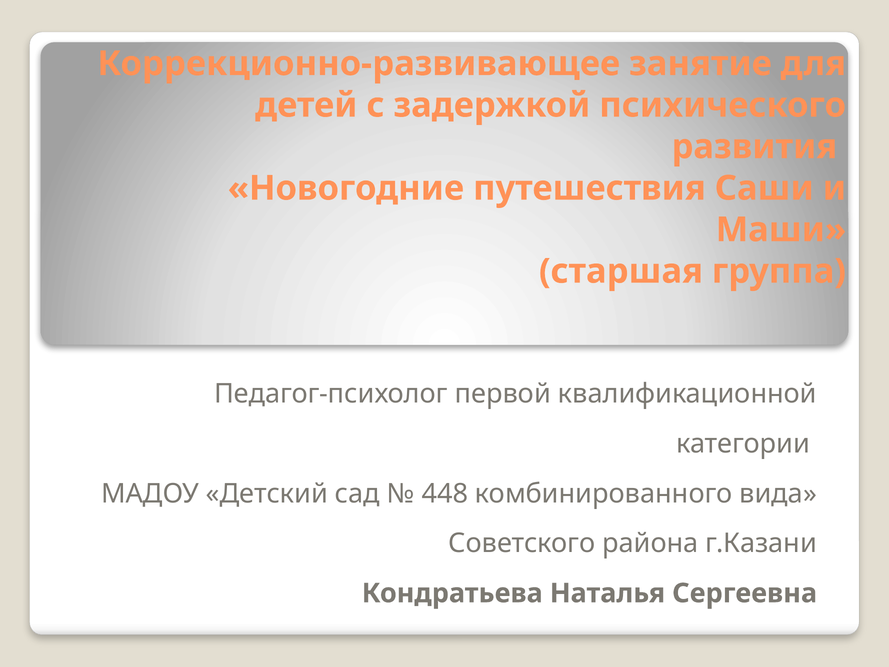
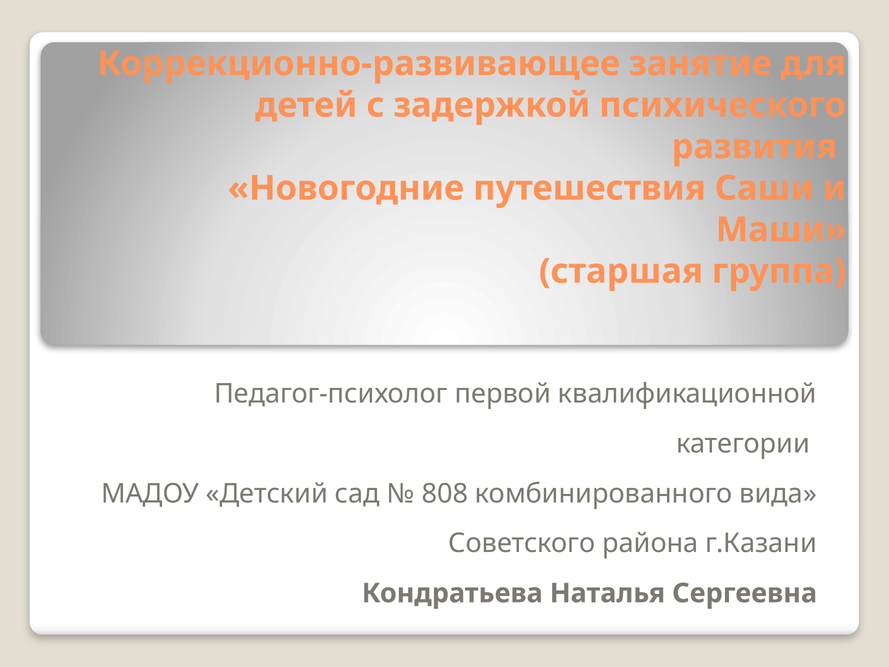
448: 448 -> 808
